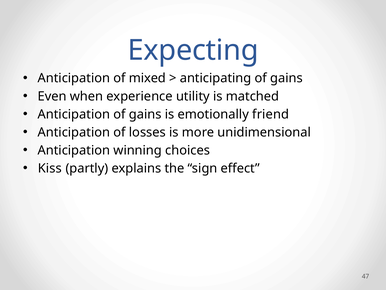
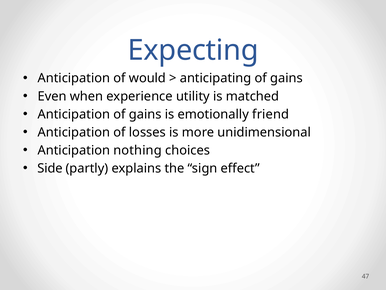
mixed: mixed -> would
winning: winning -> nothing
Kiss: Kiss -> Side
